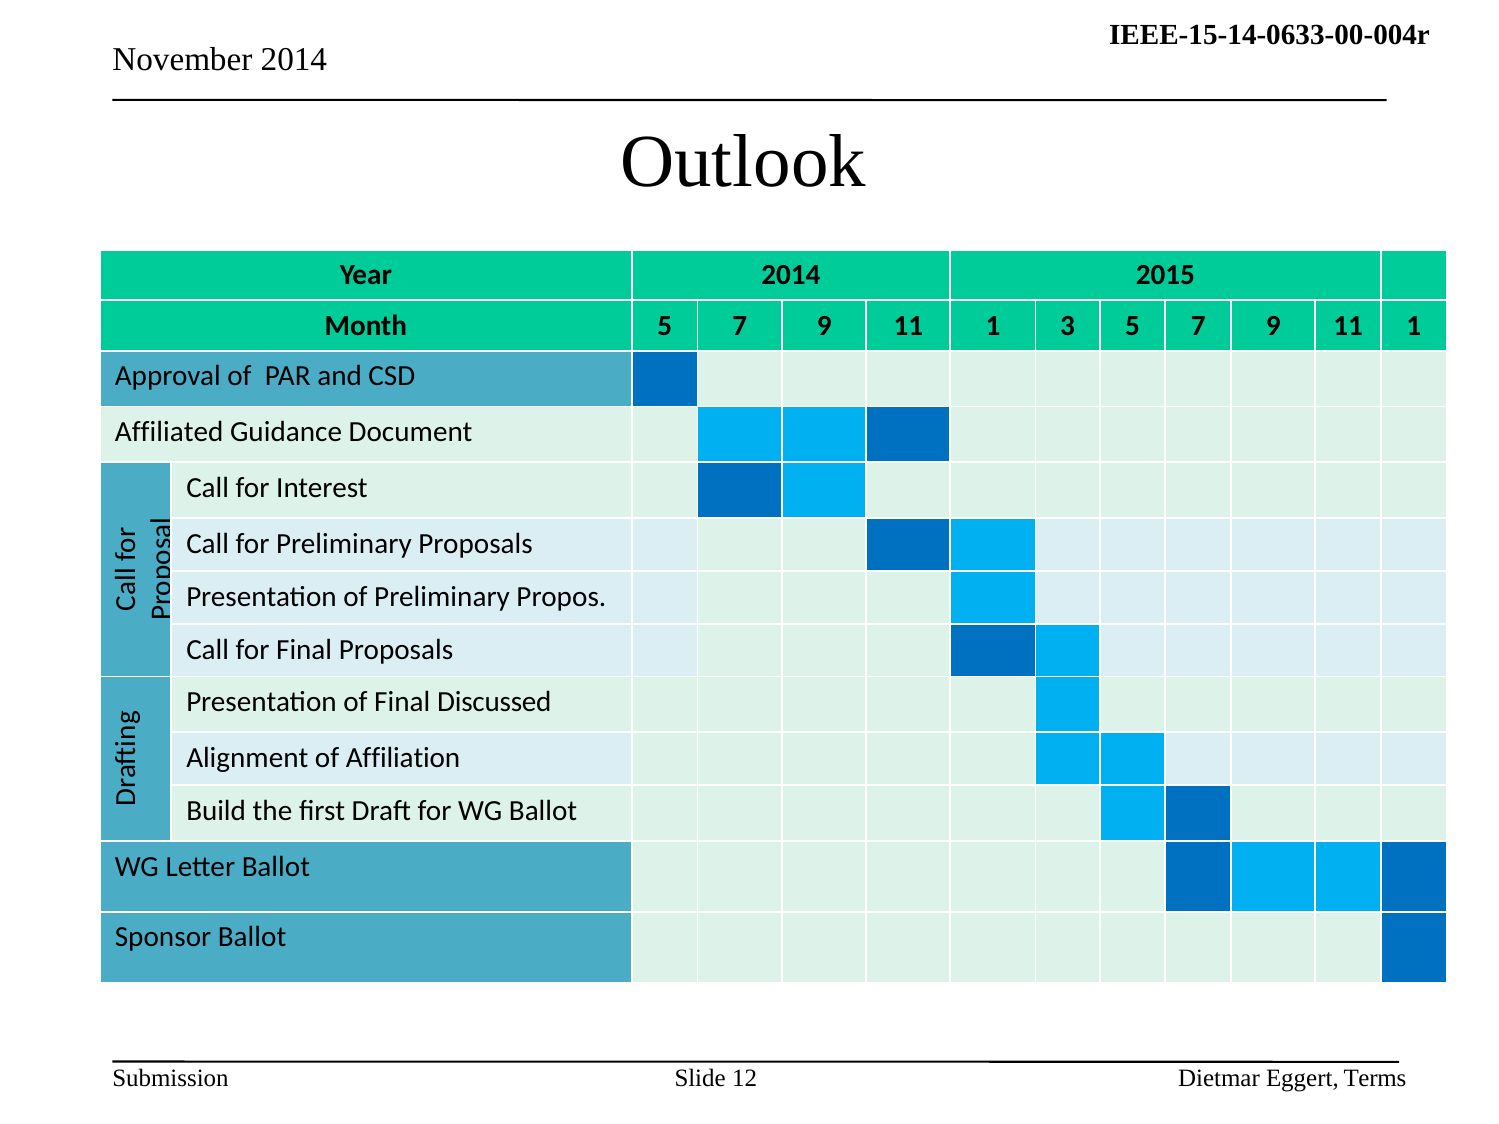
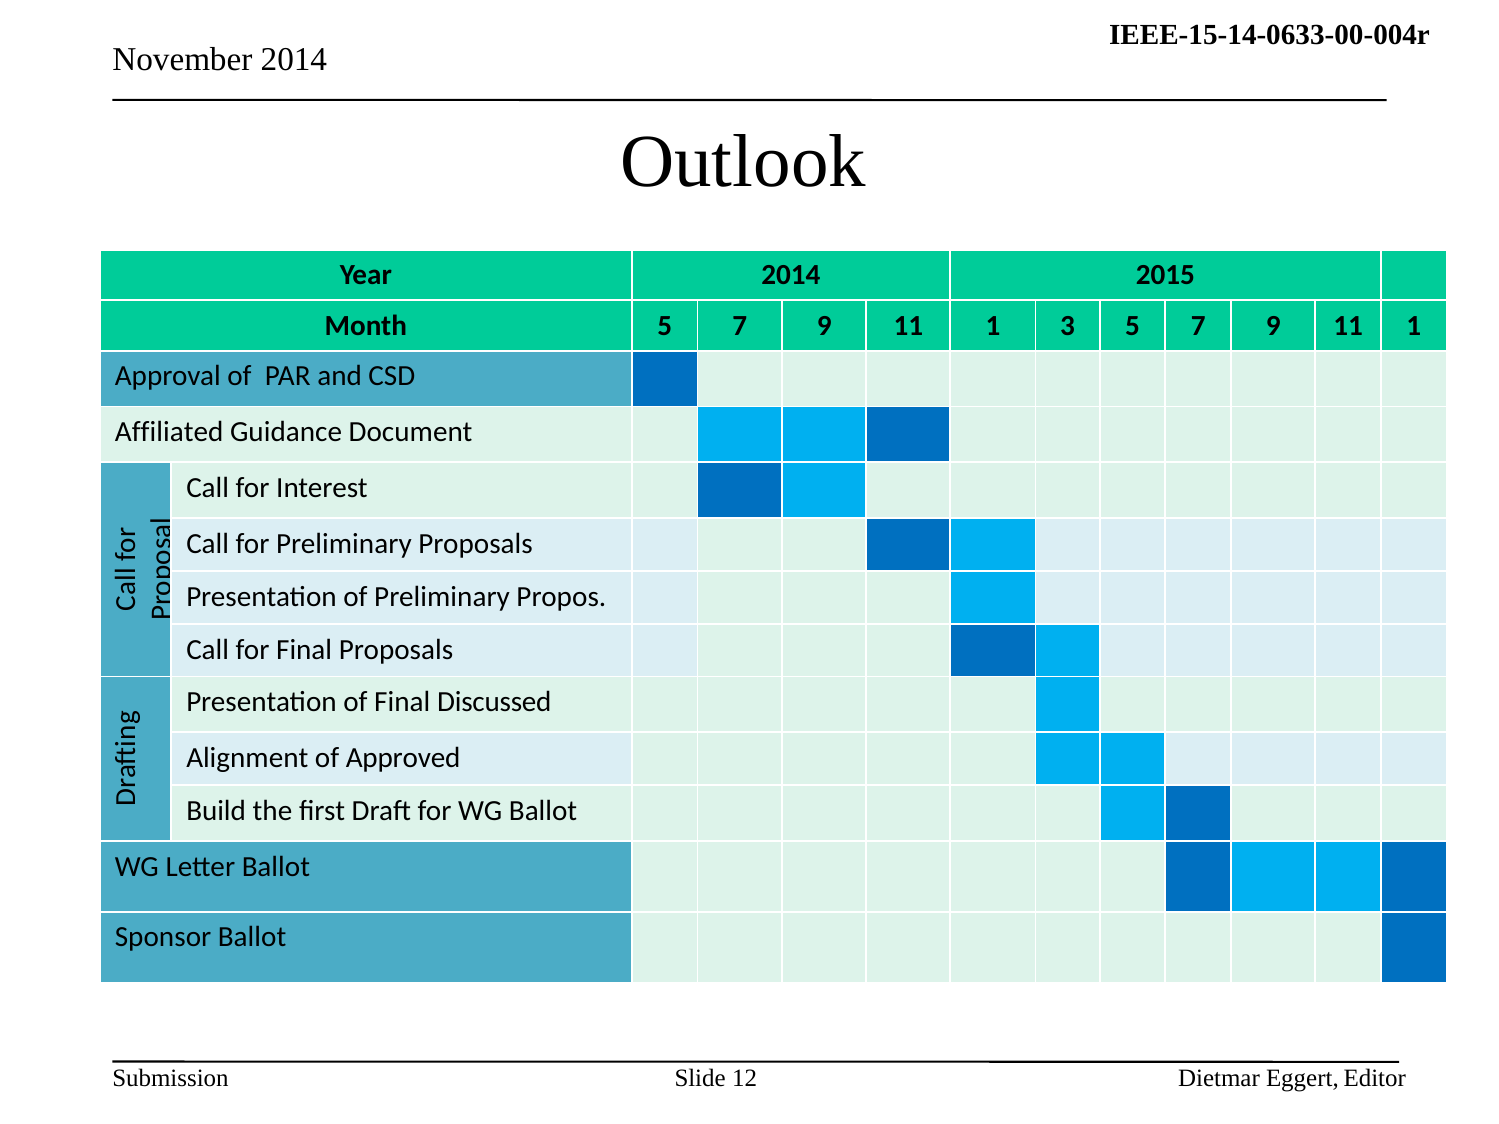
Affiliation: Affiliation -> Approved
Terms: Terms -> Editor
